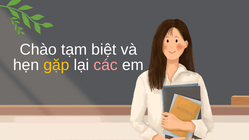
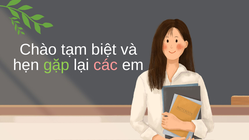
gặp colour: yellow -> light green
